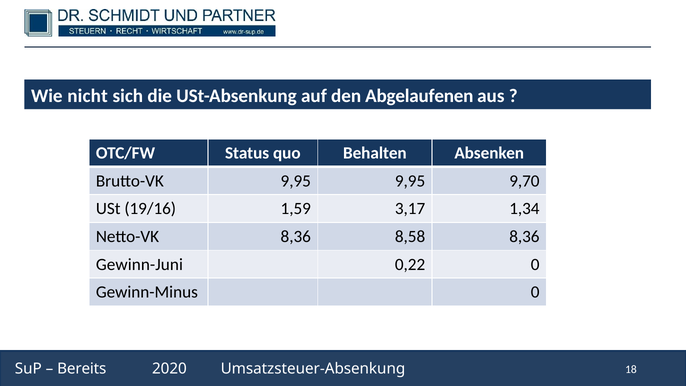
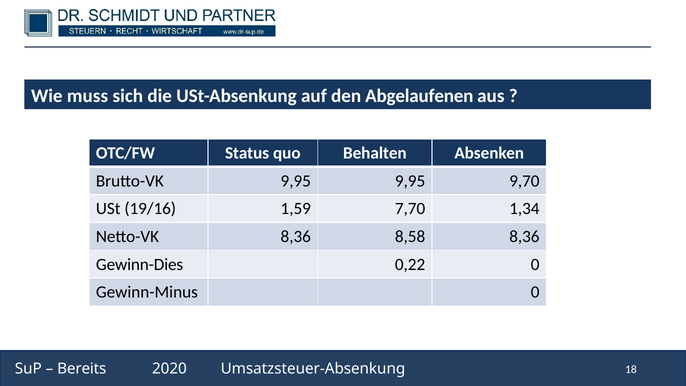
nicht: nicht -> muss
3,17: 3,17 -> 7,70
Gewinn-Juni: Gewinn-Juni -> Gewinn-Dies
